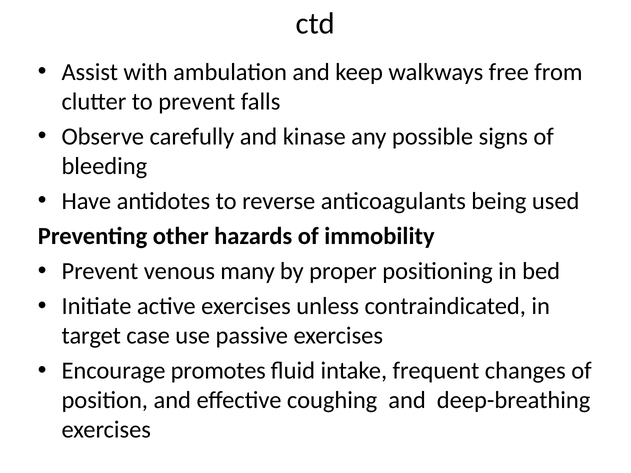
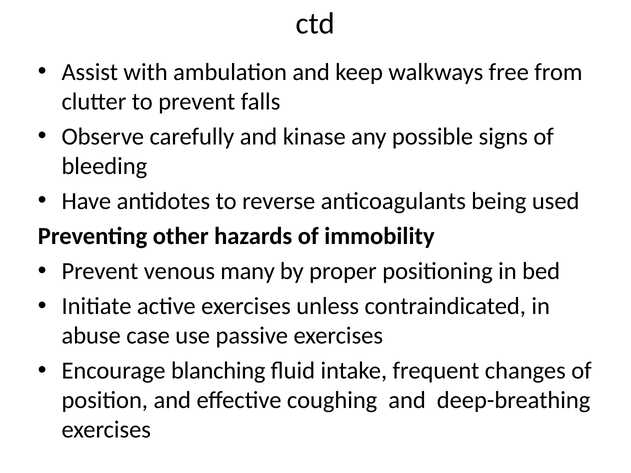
target: target -> abuse
promotes: promotes -> blanching
